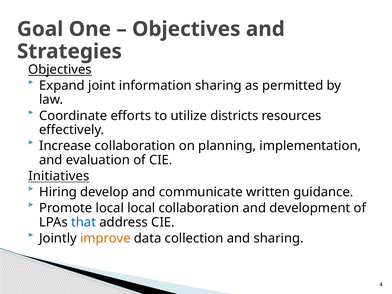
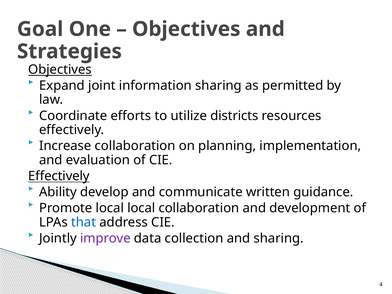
Initiatives at (59, 176): Initiatives -> Effectively
Hiring: Hiring -> Ability
improve colour: orange -> purple
